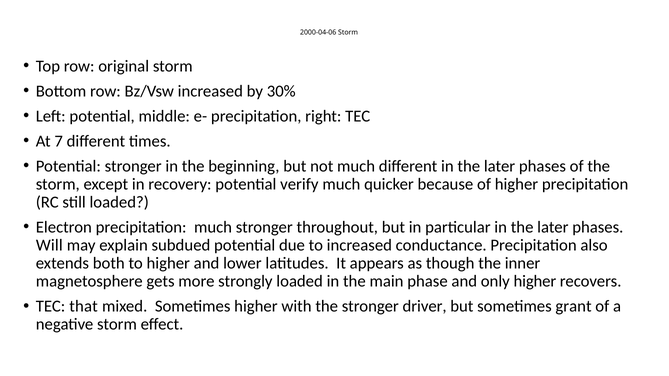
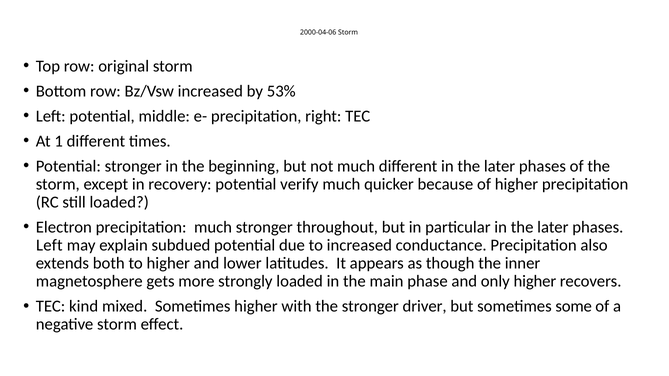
30%: 30% -> 53%
7: 7 -> 1
Will at (49, 245): Will -> Left
that: that -> kind
grant: grant -> some
